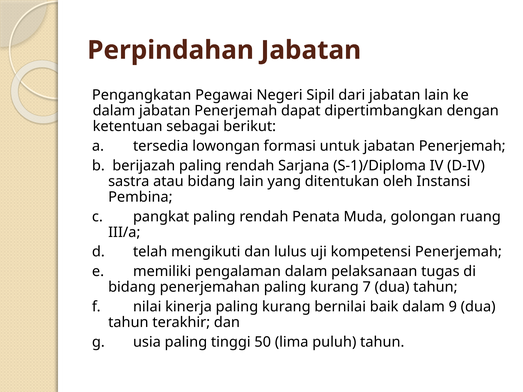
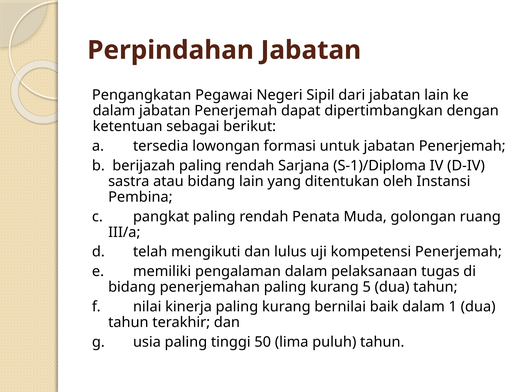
7: 7 -> 5
9: 9 -> 1
